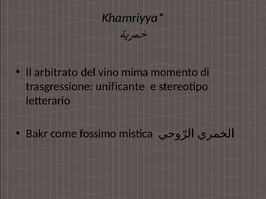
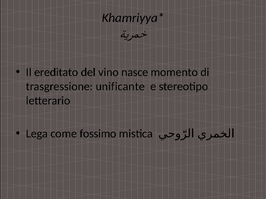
arbitrato: arbitrato -> ereditato
mima: mima -> nasce
Bakr: Bakr -> Lega
